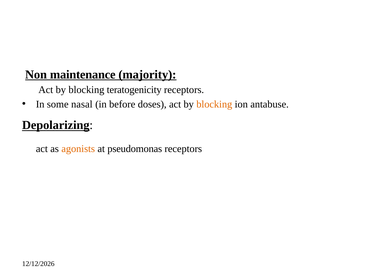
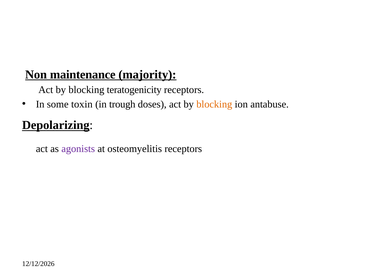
nasal: nasal -> toxin
before: before -> trough
agonists colour: orange -> purple
pseudomonas: pseudomonas -> osteomyelitis
